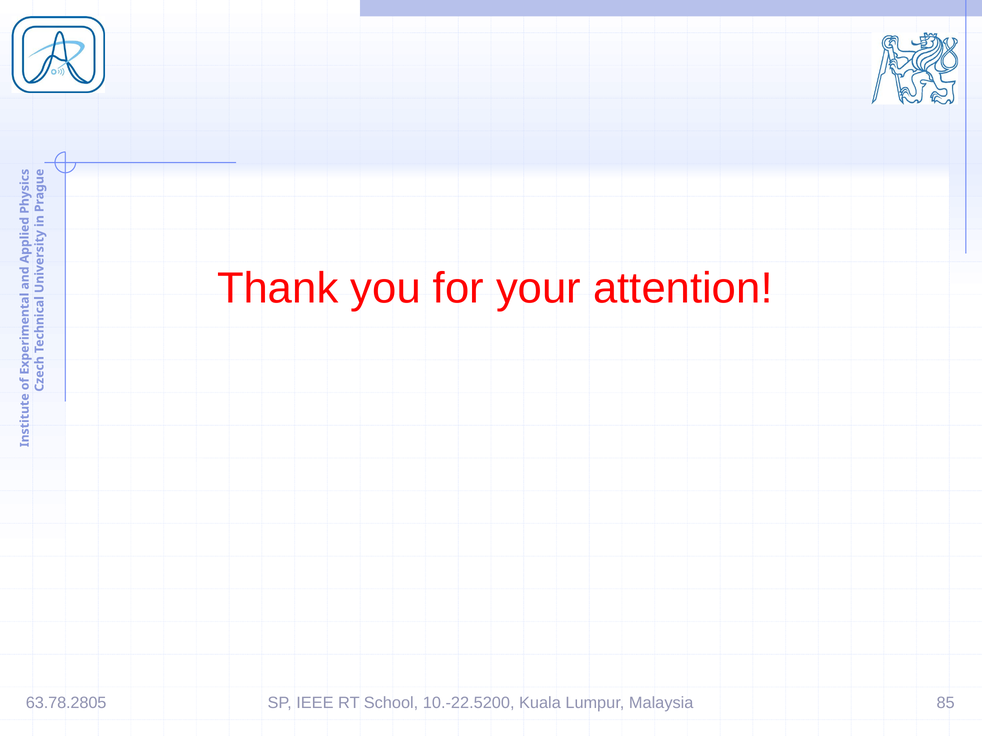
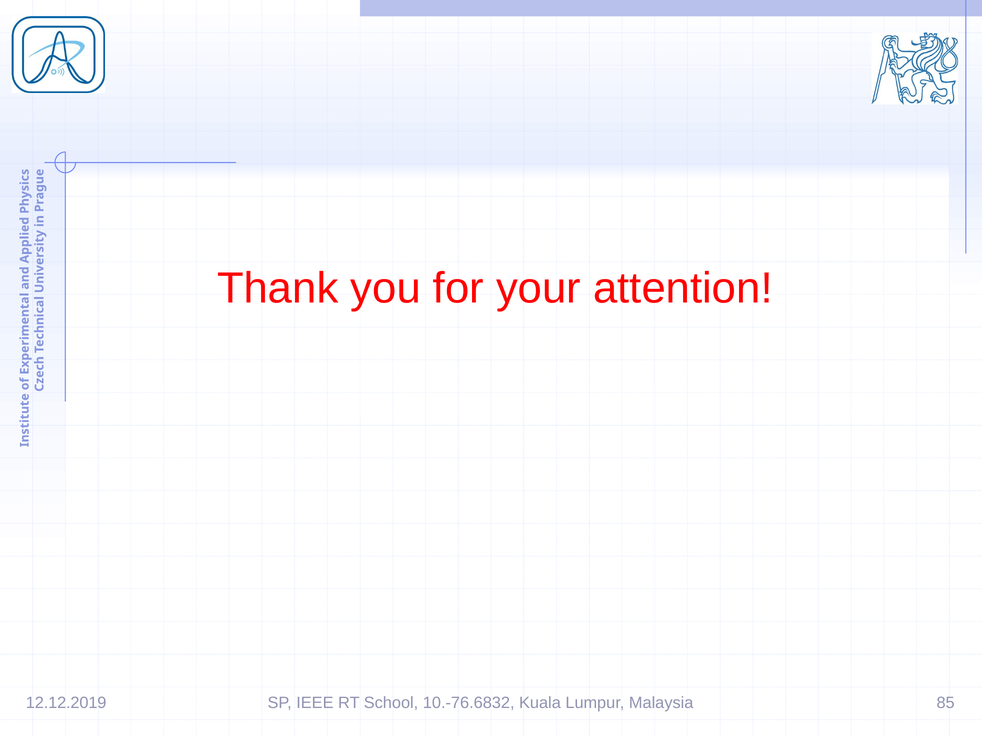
63.78.2805: 63.78.2805 -> 12.12.2019
10.-22.5200: 10.-22.5200 -> 10.-76.6832
